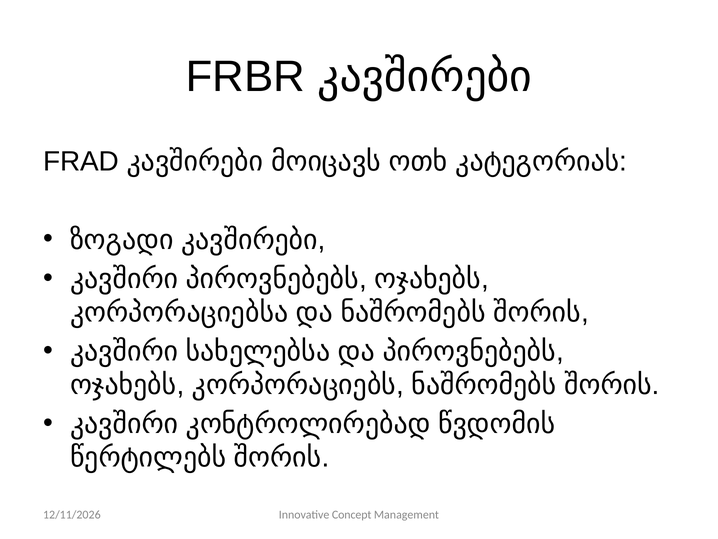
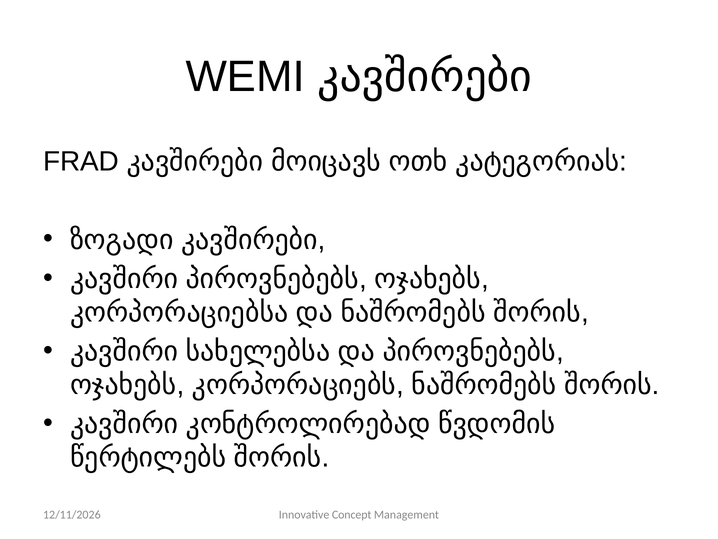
FRBR: FRBR -> WEMI
